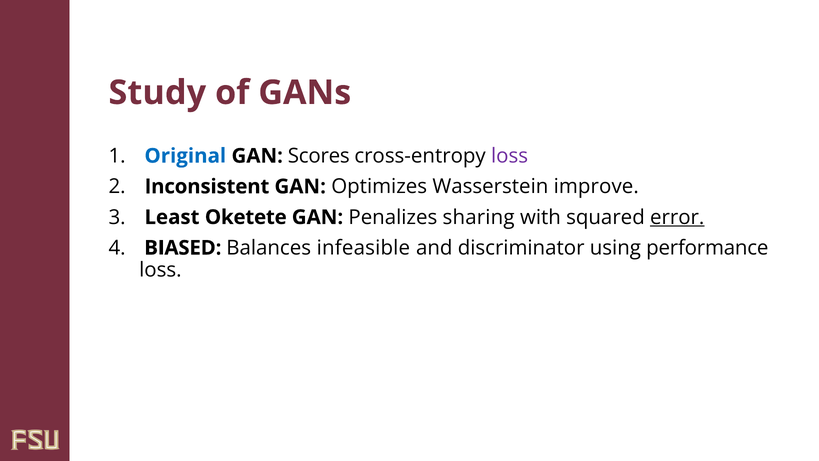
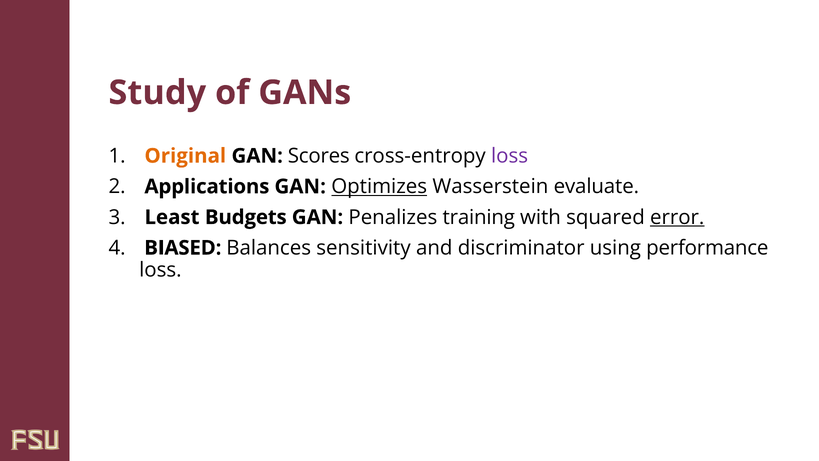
Original colour: blue -> orange
Inconsistent: Inconsistent -> Applications
Optimizes underline: none -> present
improve: improve -> evaluate
Oketete: Oketete -> Budgets
sharing: sharing -> training
infeasible: infeasible -> sensitivity
